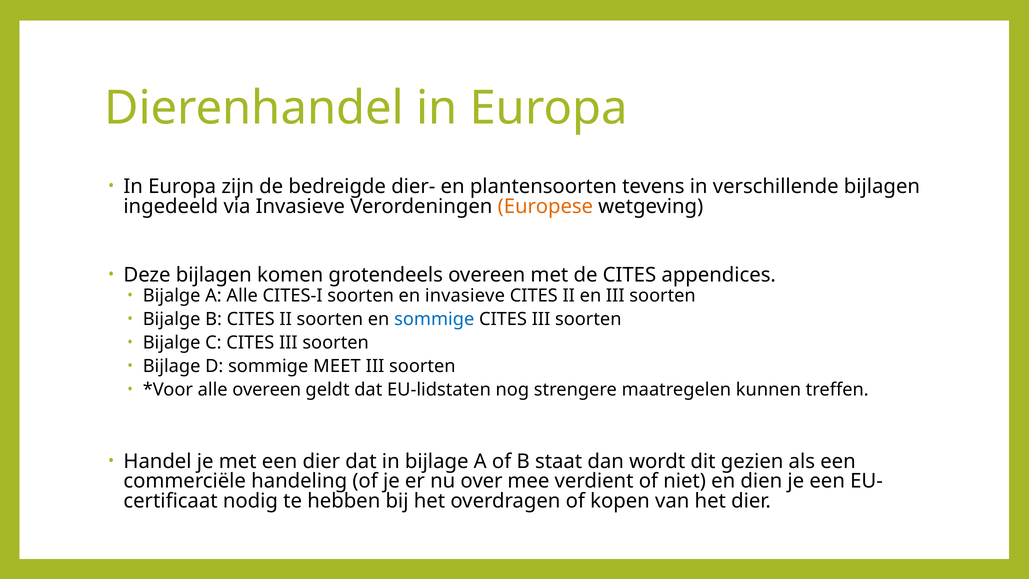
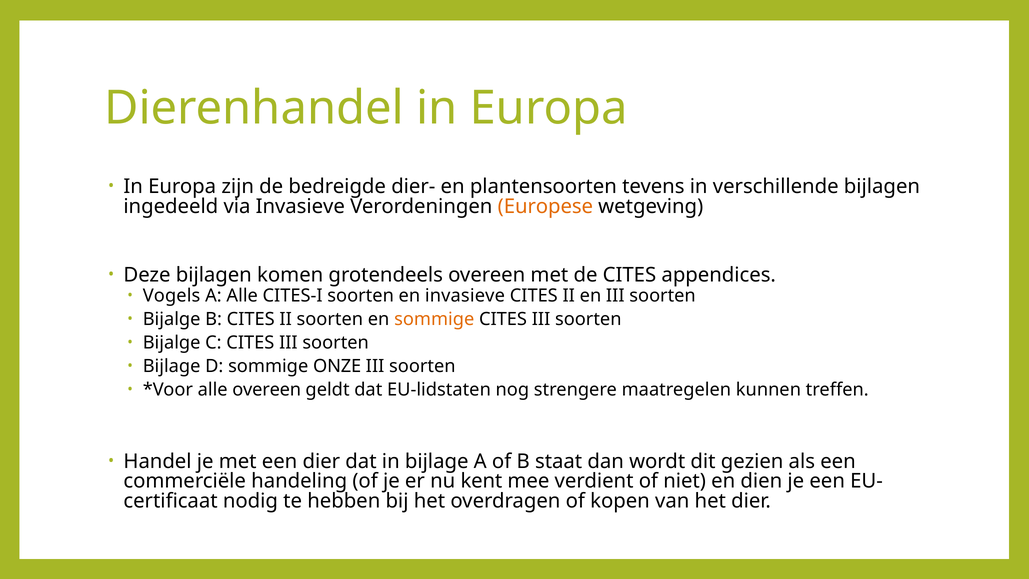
Bijalge at (172, 296): Bijalge -> Vogels
sommige at (434, 319) colour: blue -> orange
MEET: MEET -> ONZE
over: over -> kent
